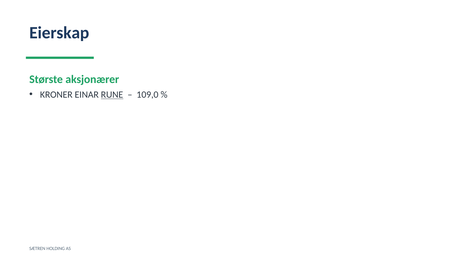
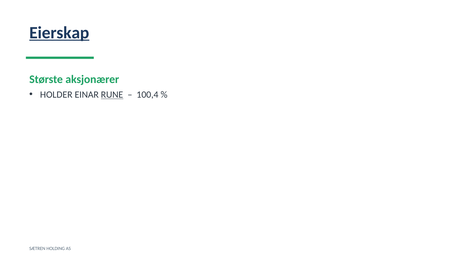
Eierskap underline: none -> present
KRONER: KRONER -> HOLDER
109,0: 109,0 -> 100,4
